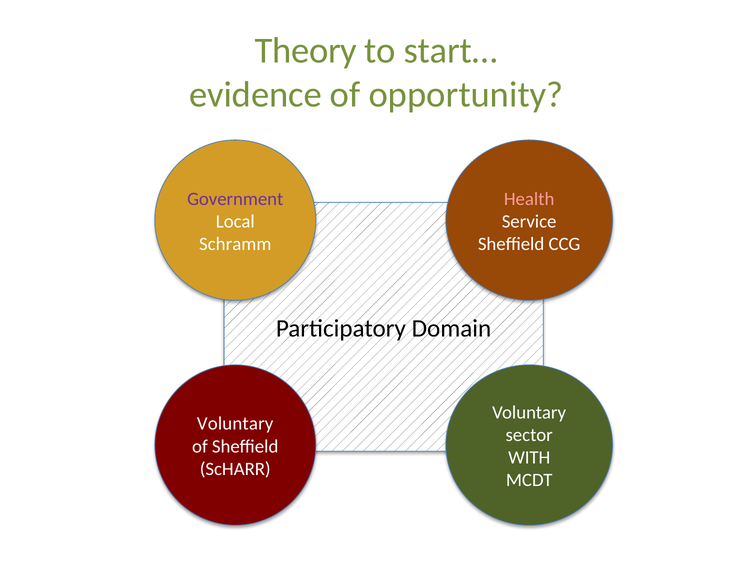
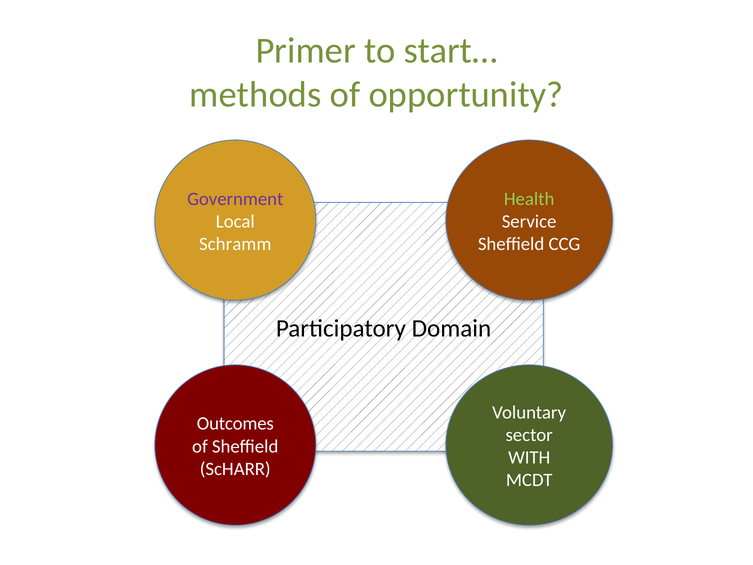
Theory: Theory -> Primer
evidence: evidence -> methods
Health colour: pink -> light green
Voluntary at (235, 424): Voluntary -> Outcomes
